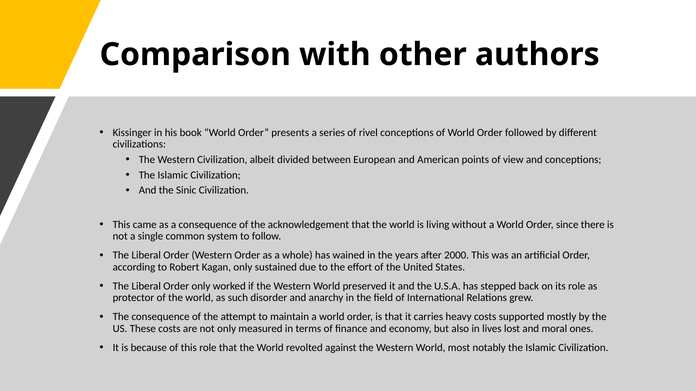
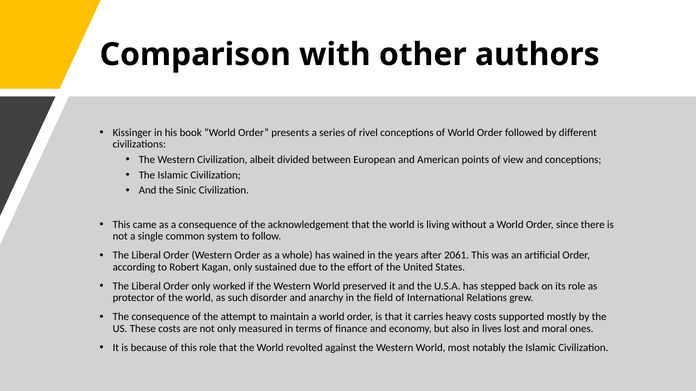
2000: 2000 -> 2061
